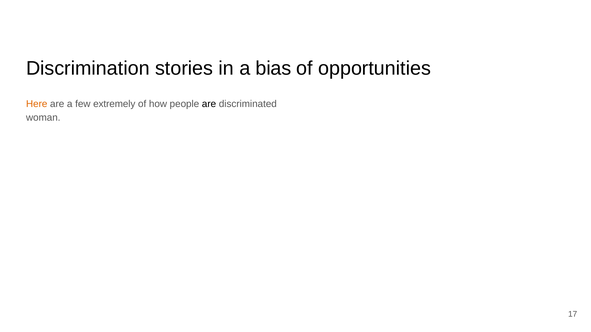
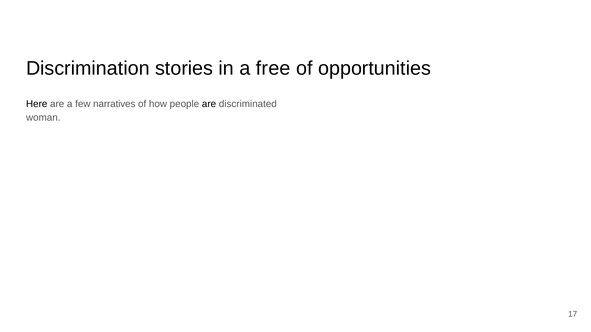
bias: bias -> free
Here colour: orange -> black
extremely: extremely -> narratives
